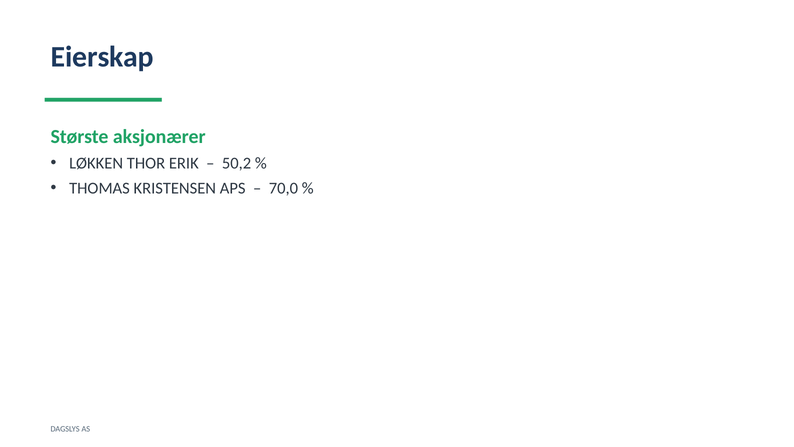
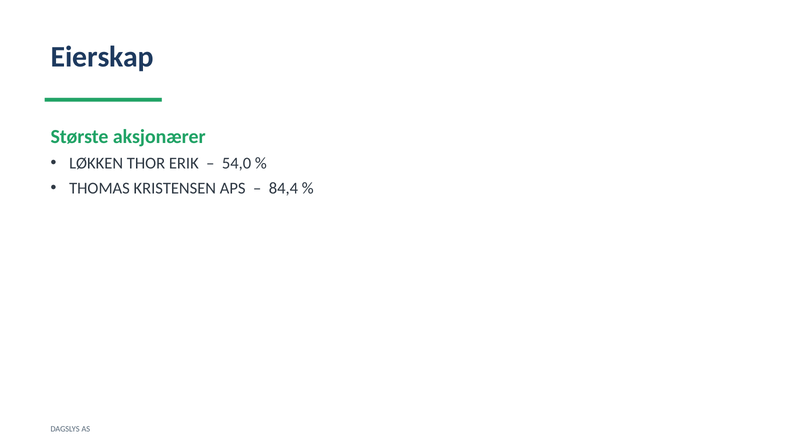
50,2: 50,2 -> 54,0
70,0: 70,0 -> 84,4
